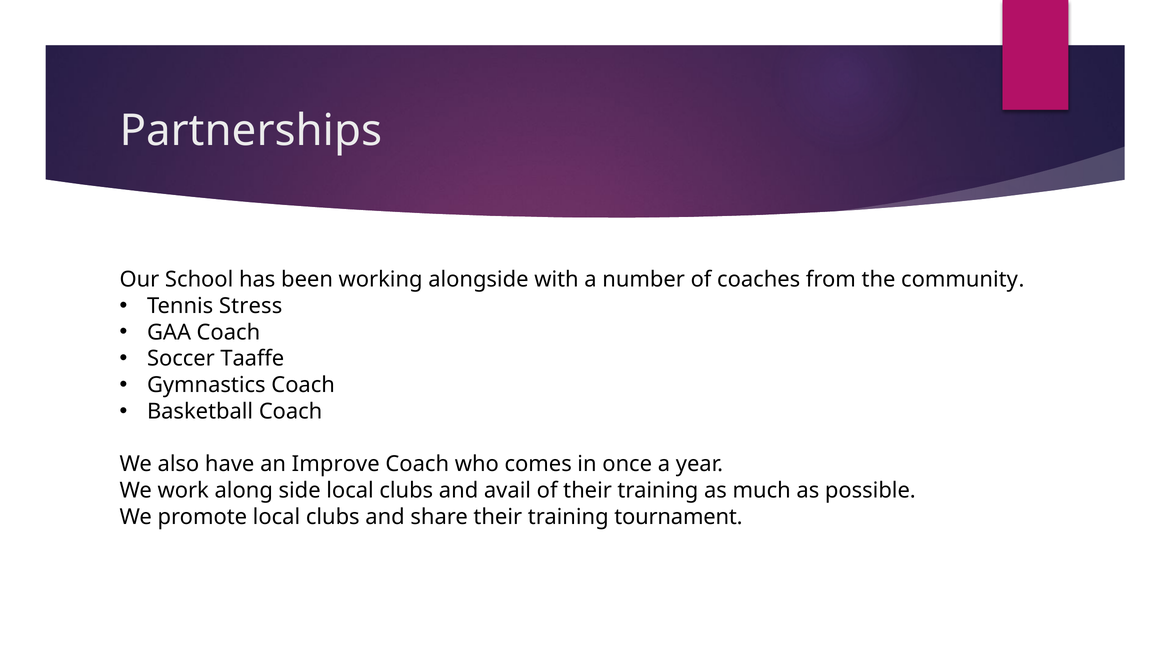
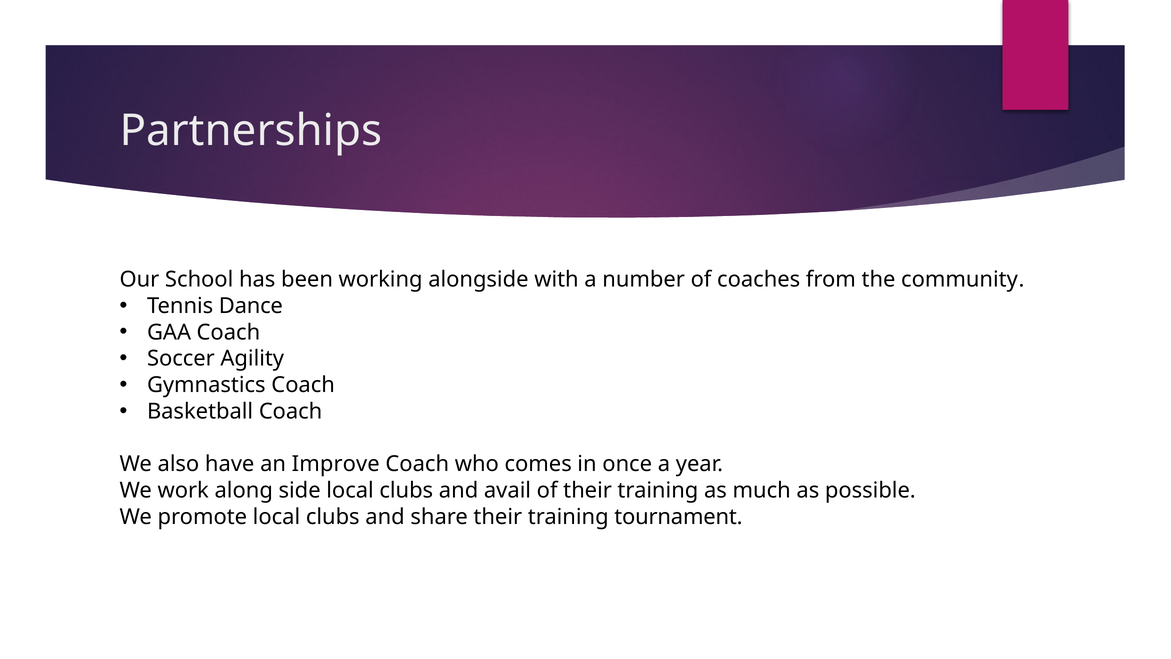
Stress: Stress -> Dance
Taaffe: Taaffe -> Agility
